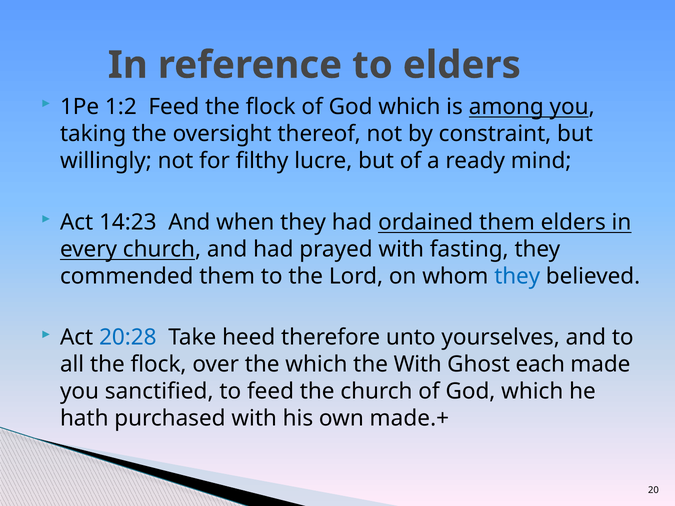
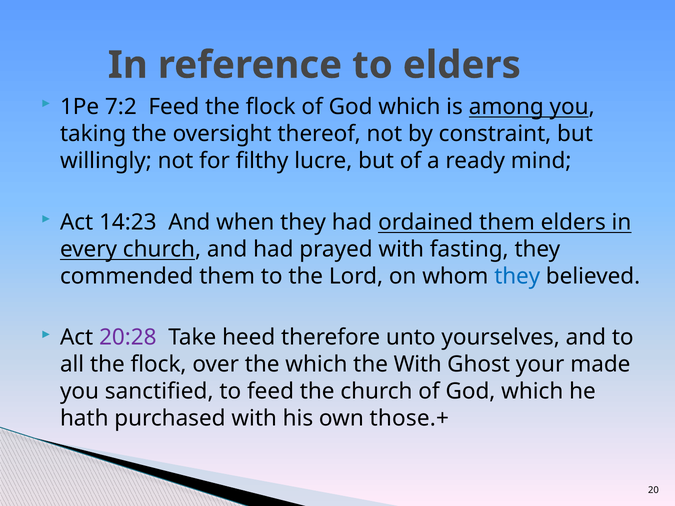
1:2: 1:2 -> 7:2
20:28 colour: blue -> purple
each: each -> your
made.+: made.+ -> those.+
